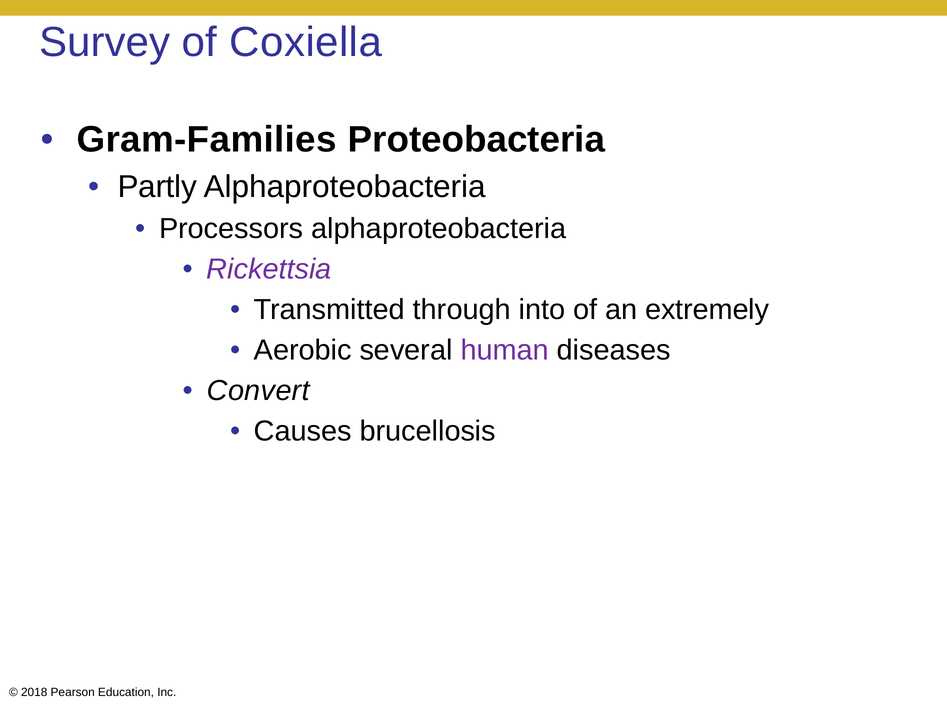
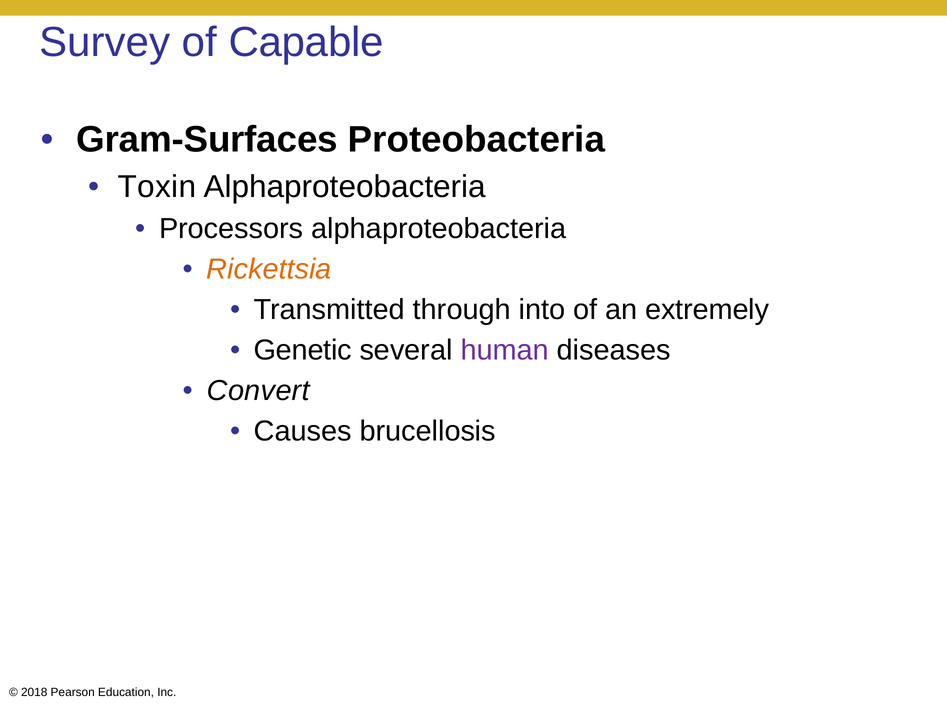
Coxiella: Coxiella -> Capable
Gram-Families: Gram-Families -> Gram-Surfaces
Partly: Partly -> Toxin
Rickettsia colour: purple -> orange
Aerobic: Aerobic -> Genetic
